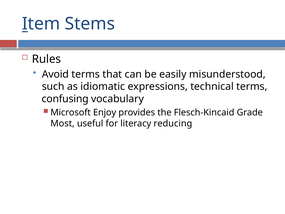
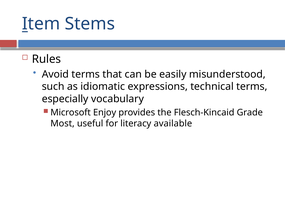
confusing: confusing -> especially
reducing: reducing -> available
